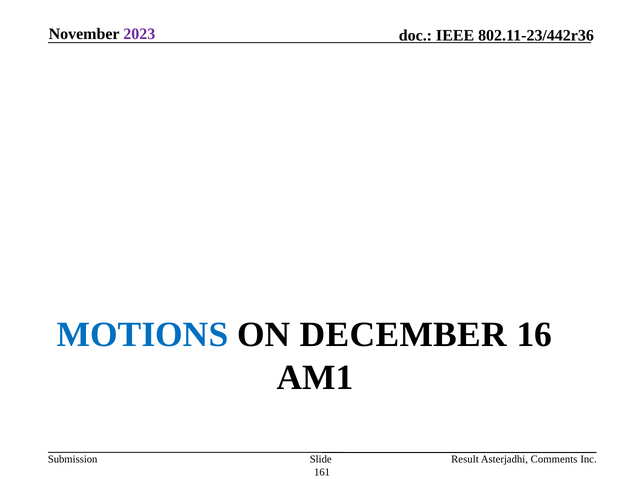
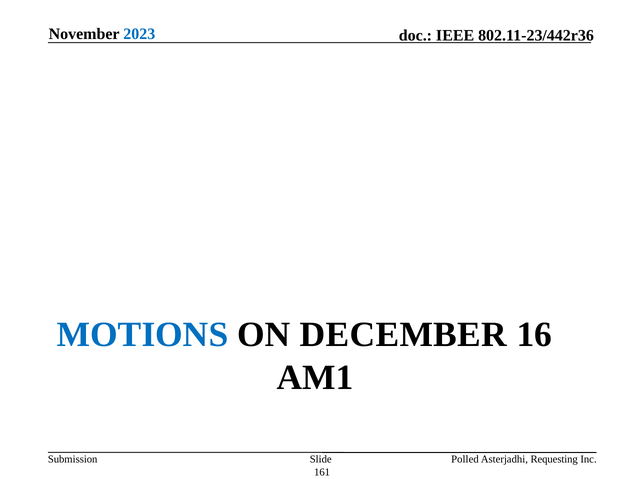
2023 colour: purple -> blue
Result: Result -> Polled
Comments: Comments -> Requesting
